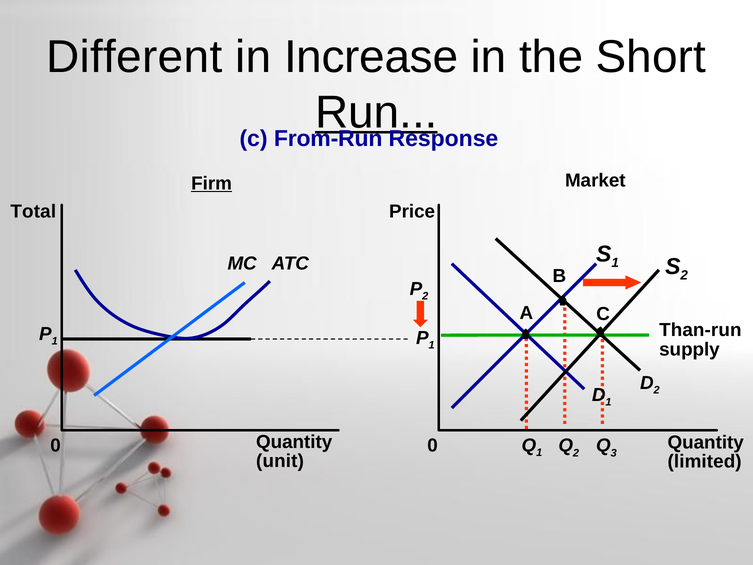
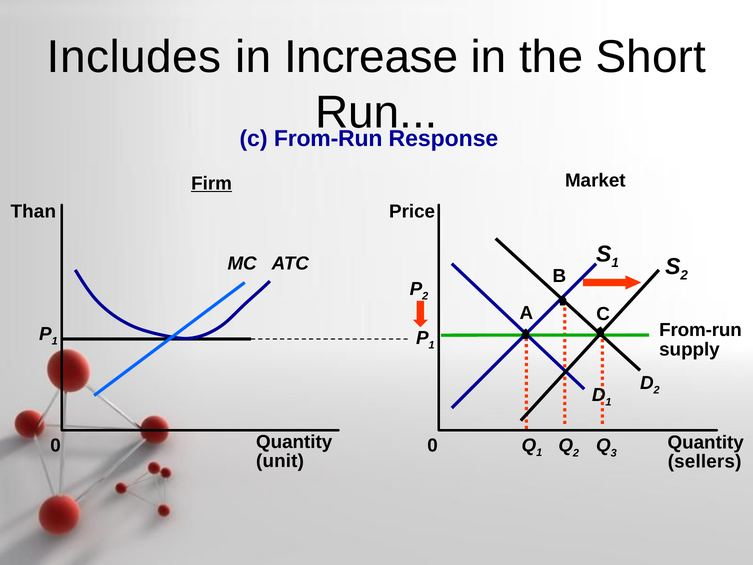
Different: Different -> Includes
Run underline: present -> none
Total: Total -> Than
Than-run at (700, 330): Than-run -> From-run
limited: limited -> sellers
